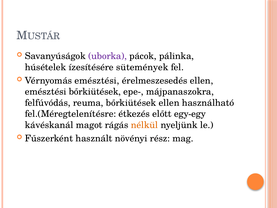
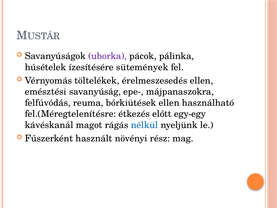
Vérnyomás emésztési: emésztési -> töltelékek
emésztési bőrkiütések: bőrkiütések -> savanyúság
nélkül colour: orange -> blue
